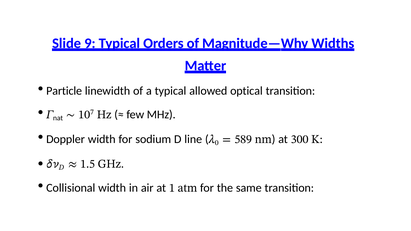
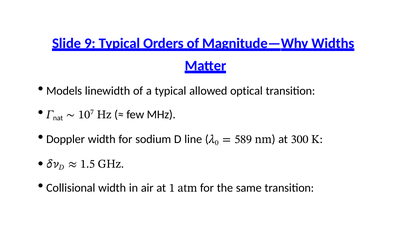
Particle: Particle -> Models
